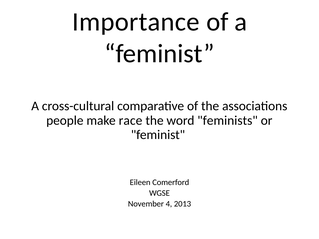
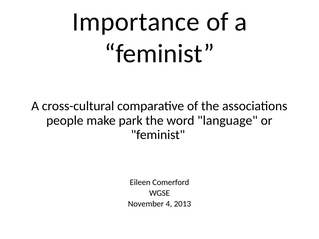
race: race -> park
feminists: feminists -> language
